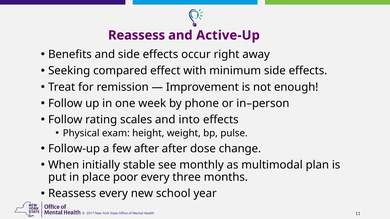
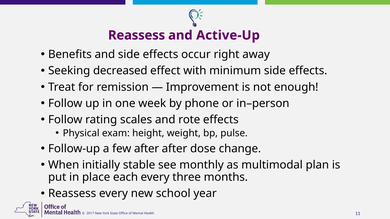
compared: compared -> decreased
into: into -> rote
poor: poor -> each
